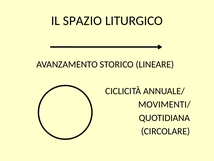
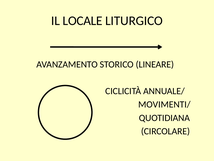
SPAZIO: SPAZIO -> LOCALE
